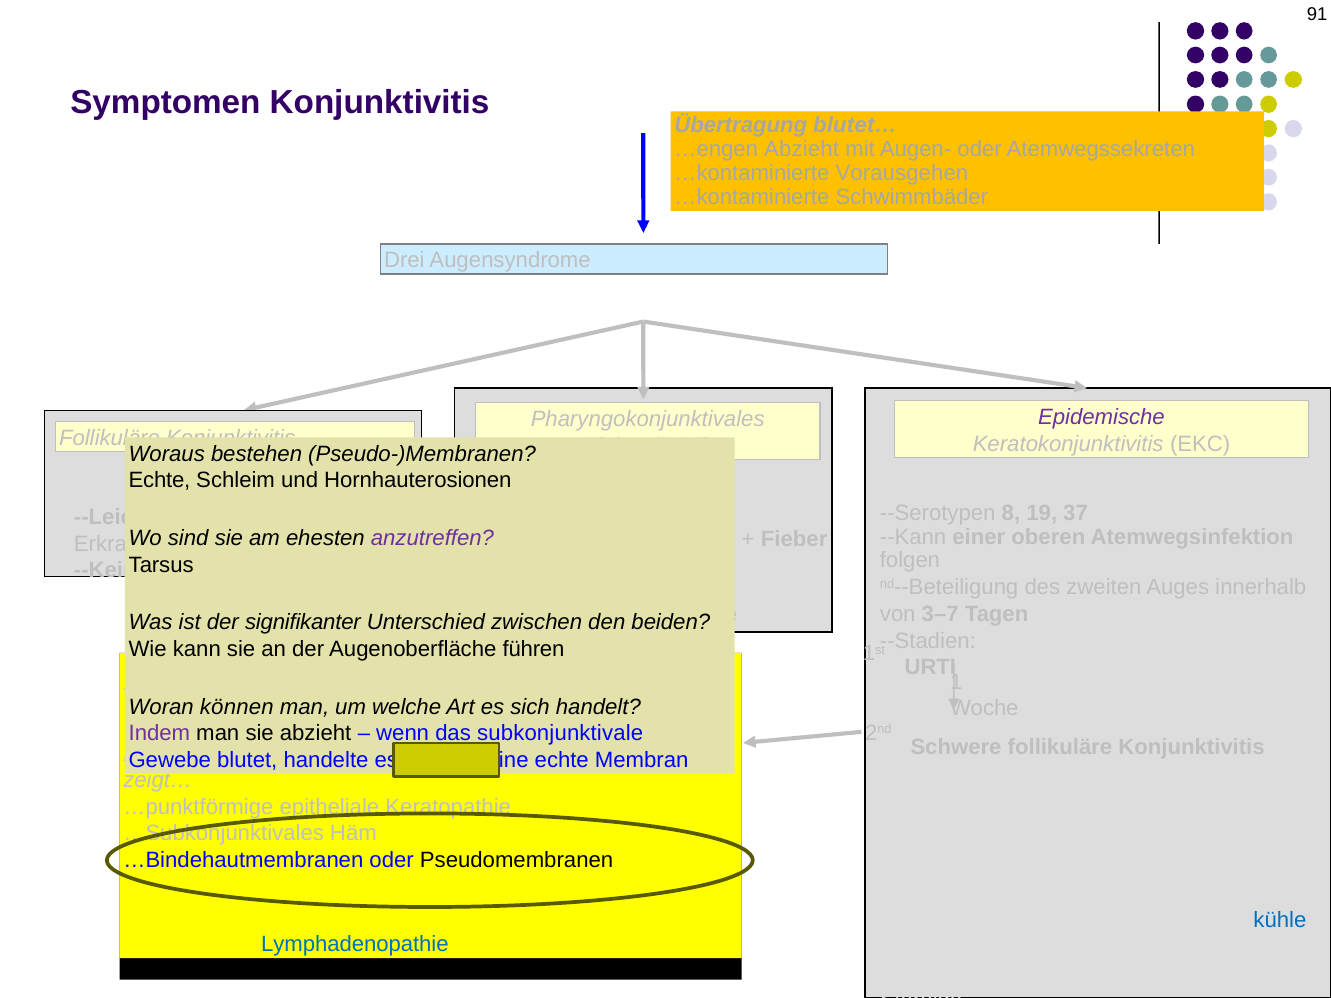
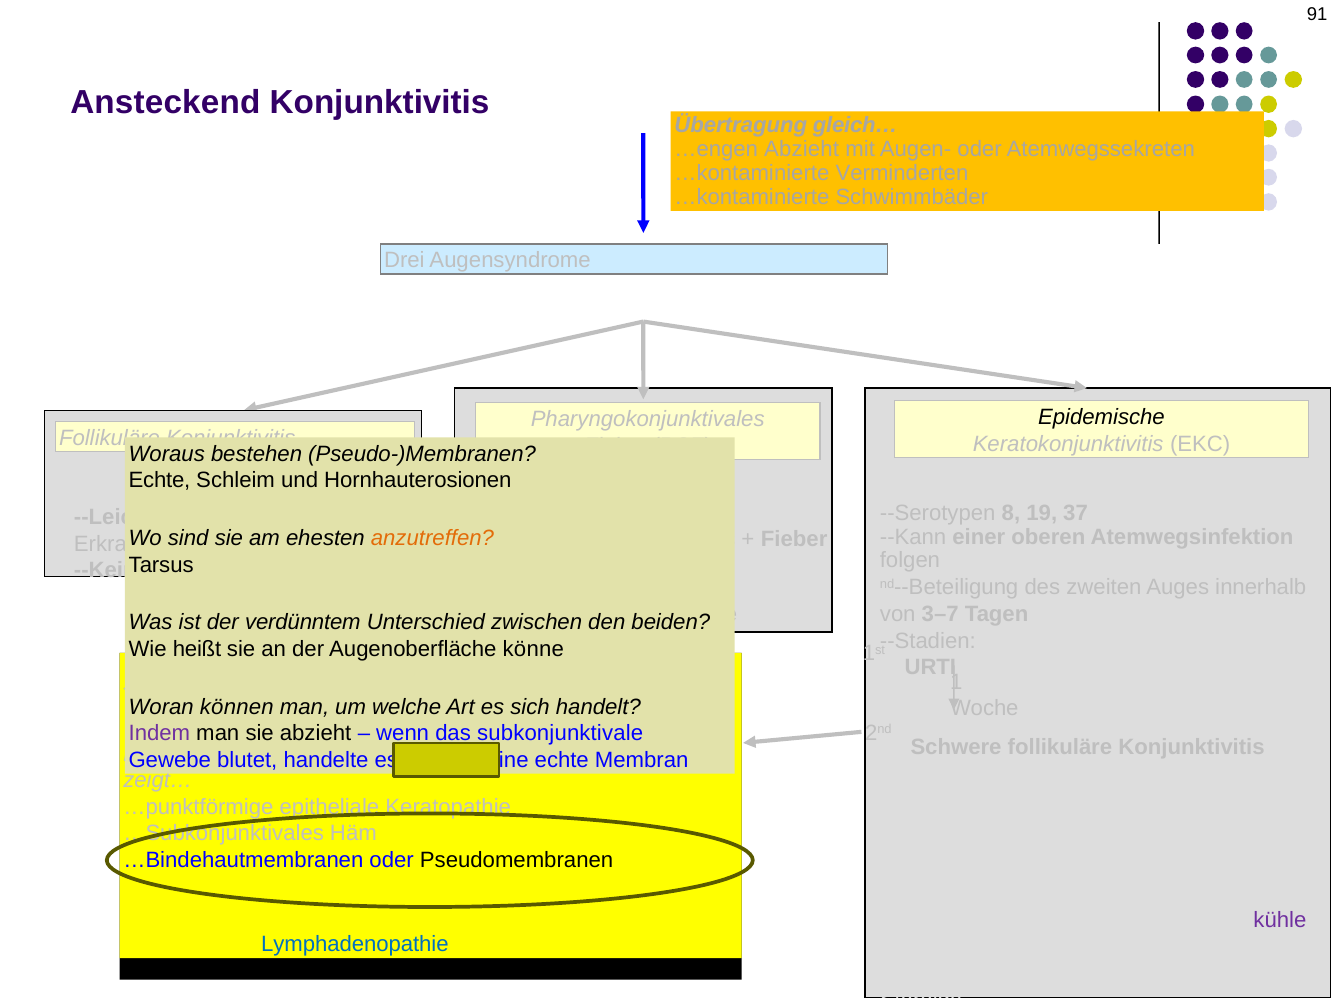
Symptomen: Symptomen -> Ansteckend
blutet…: blutet… -> gleich…
Vorausgehen: Vorausgehen -> Verminderten
Epidemische colour: purple -> black
anzutreffen colour: purple -> orange
signifikanter: signifikanter -> verdünntem
kann: kann -> heißt
führen: führen -> könne
kühle colour: blue -> purple
